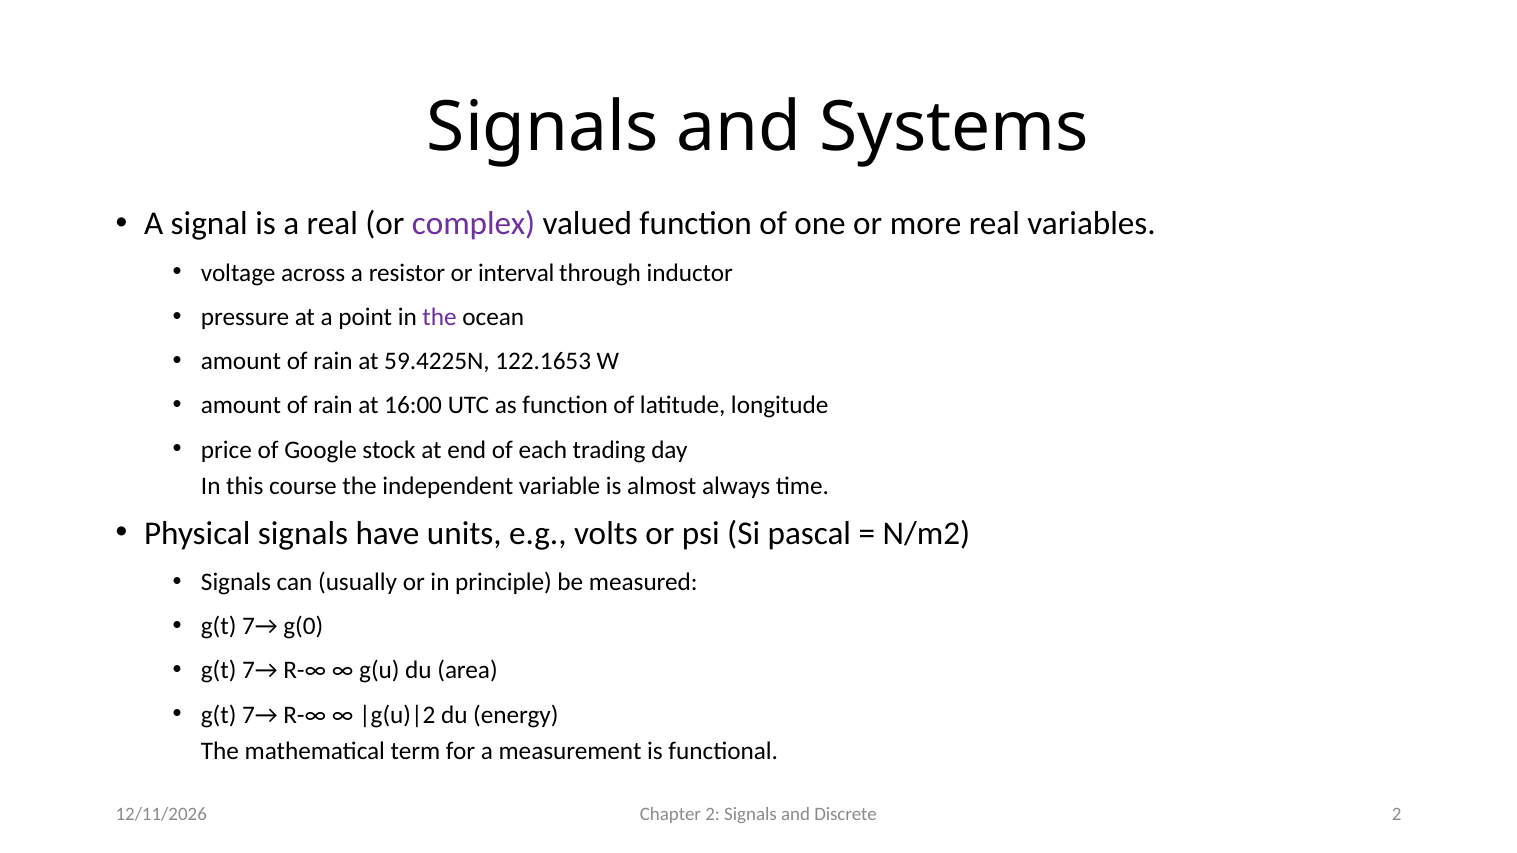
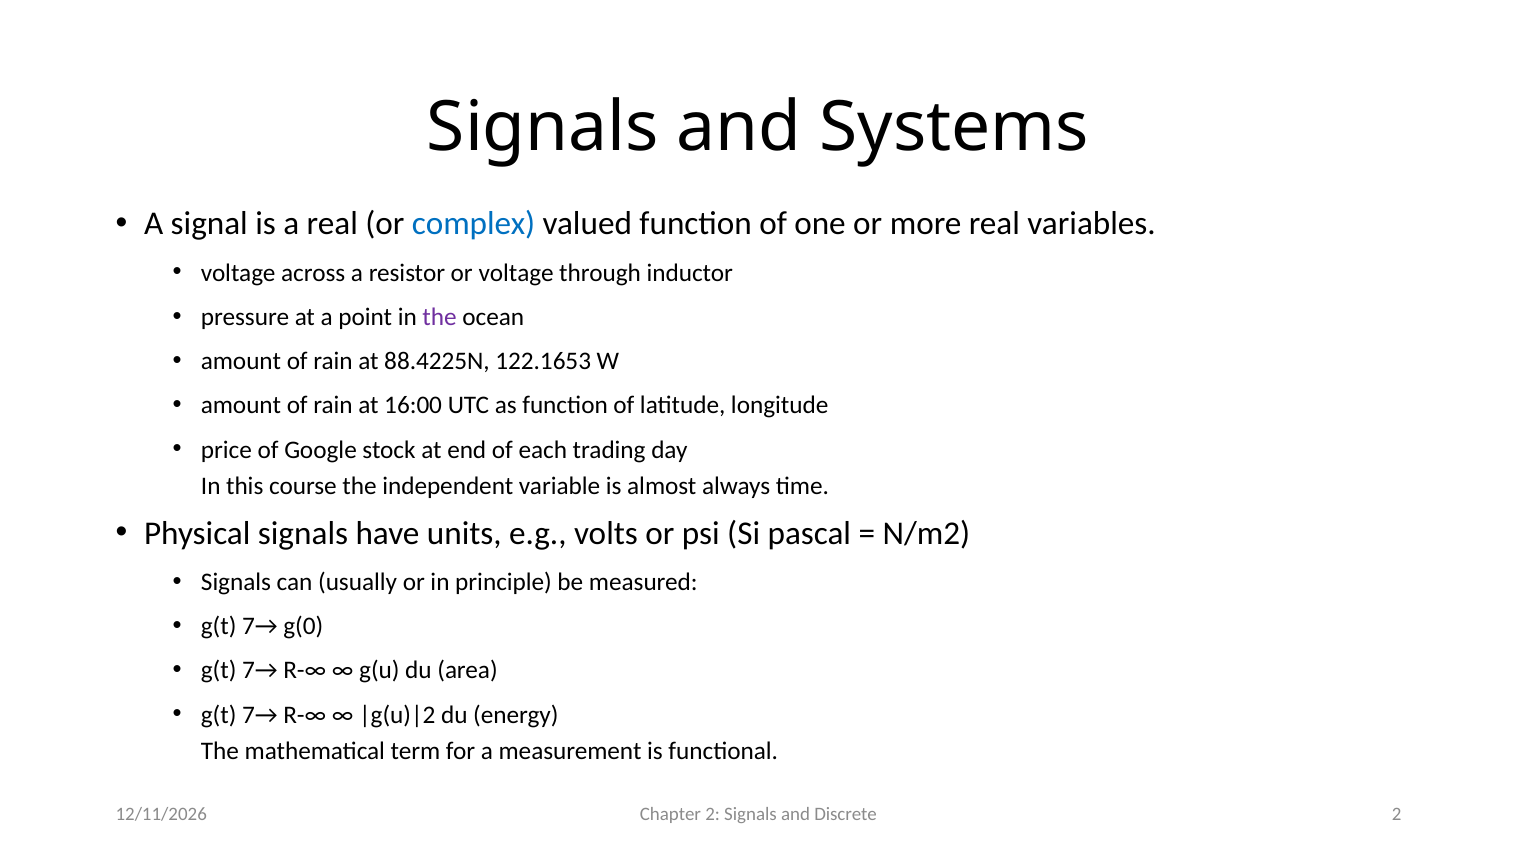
complex colour: purple -> blue
or interval: interval -> voltage
59.4225N: 59.4225N -> 88.4225N
